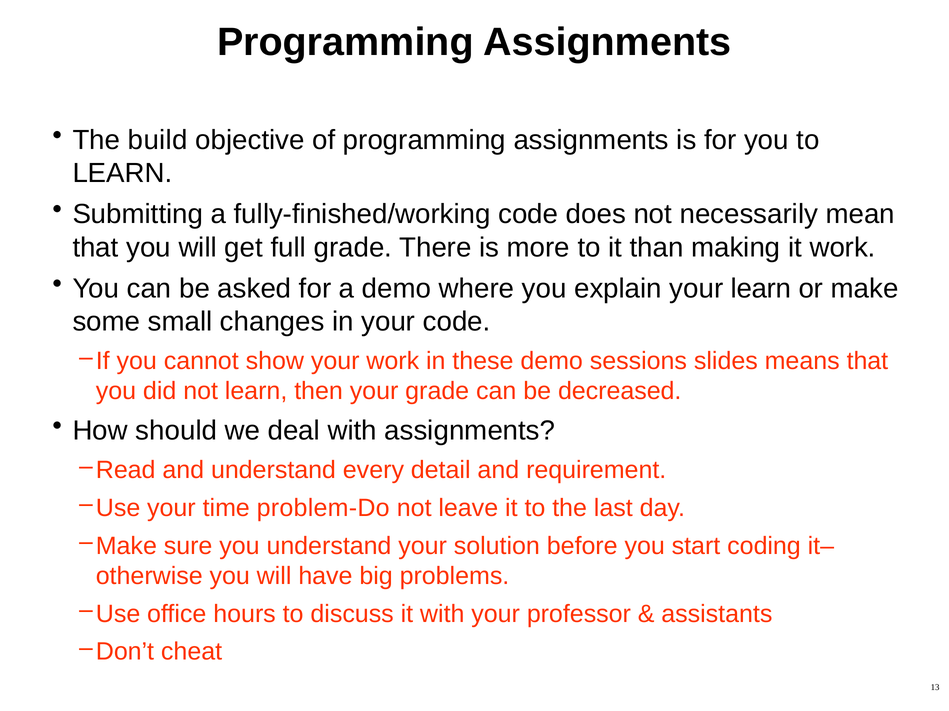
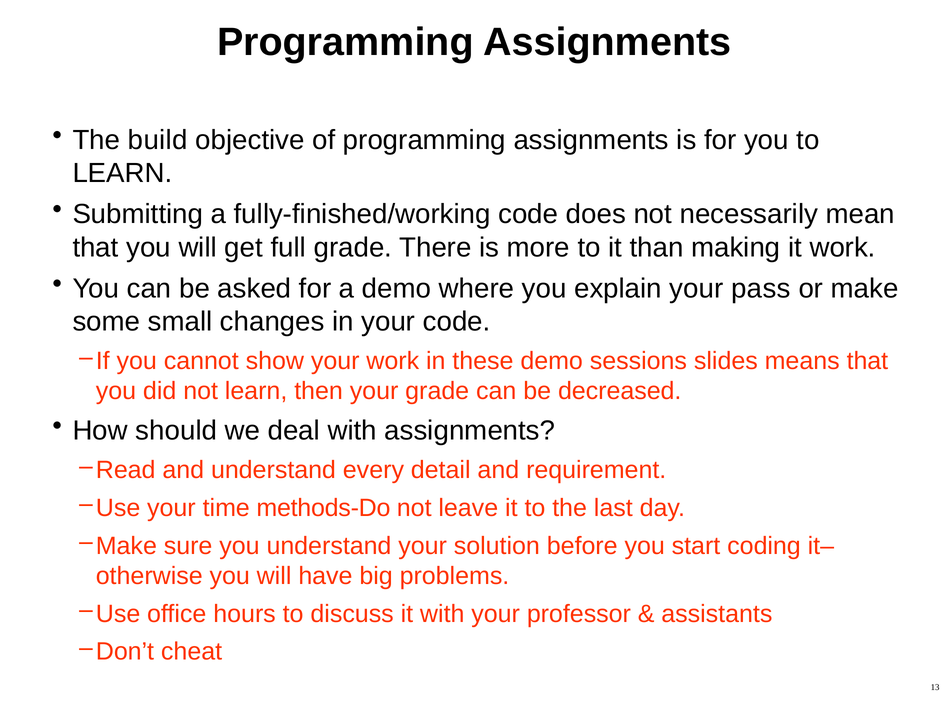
your learn: learn -> pass
problem-Do: problem-Do -> methods-Do
